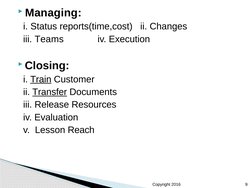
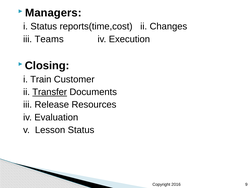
Managing: Managing -> Managers
Train underline: present -> none
Lesson Reach: Reach -> Status
